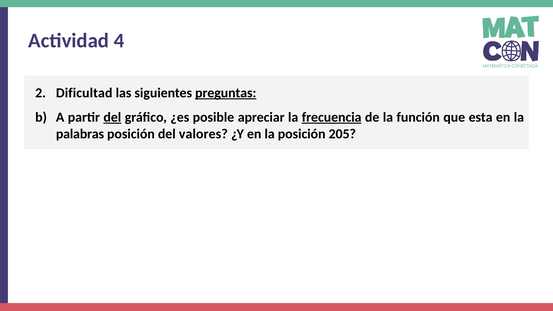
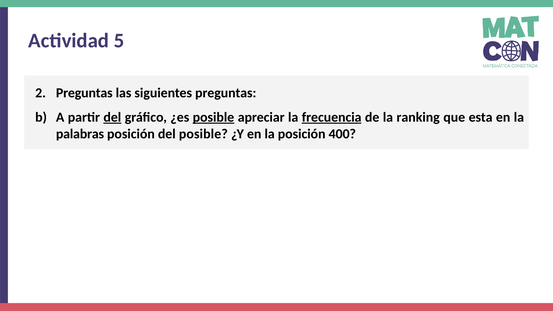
4: 4 -> 5
Dificultad at (84, 93): Dificultad -> Preguntas
preguntas at (226, 93) underline: present -> none
posible at (213, 117) underline: none -> present
función: función -> ranking
del valores: valores -> posible
205: 205 -> 400
